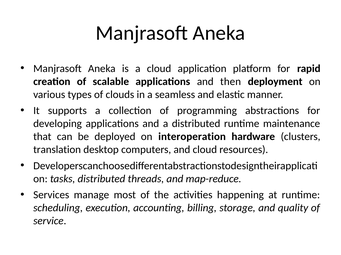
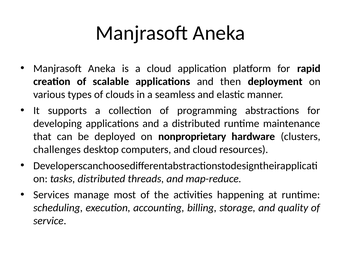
interoperation: interoperation -> nonproprietary
translation: translation -> challenges
